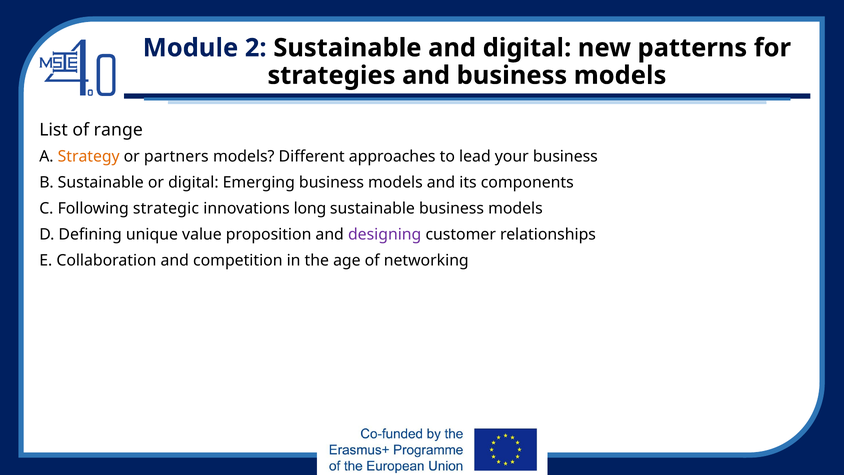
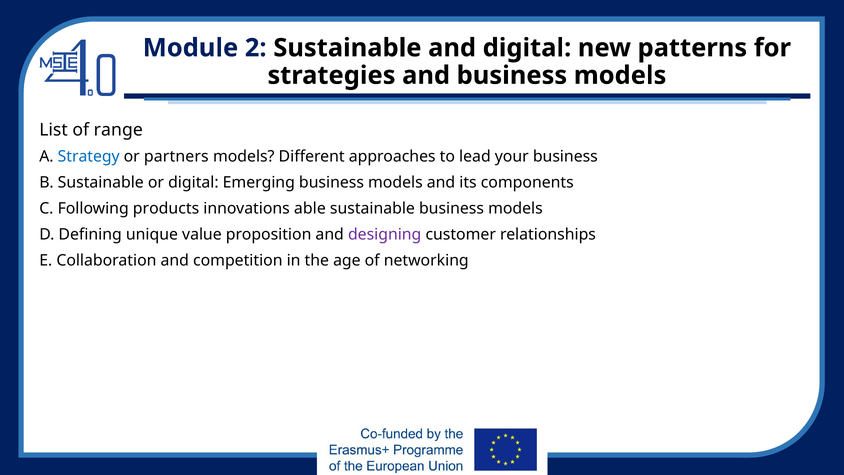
Strategy colour: orange -> blue
strategic: strategic -> products
long: long -> able
